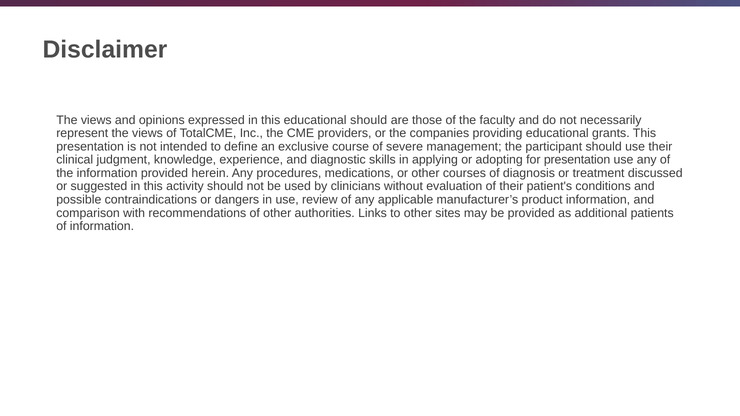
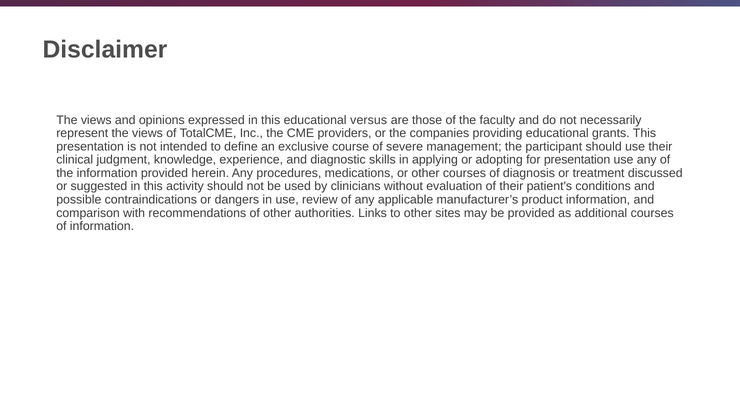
educational should: should -> versus
additional patients: patients -> courses
